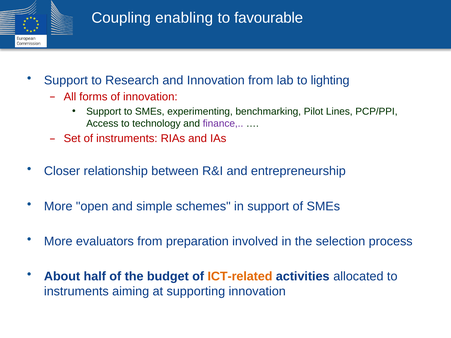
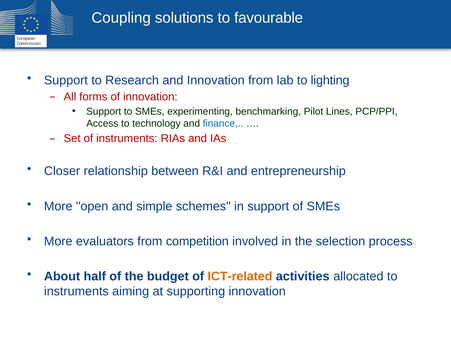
enabling: enabling -> solutions
finance colour: purple -> blue
preparation: preparation -> competition
